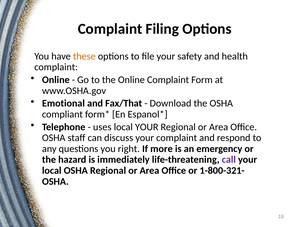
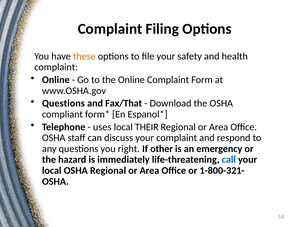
Emotional at (63, 103): Emotional -> Questions
local YOUR: YOUR -> THEIR
more: more -> other
call colour: purple -> blue
